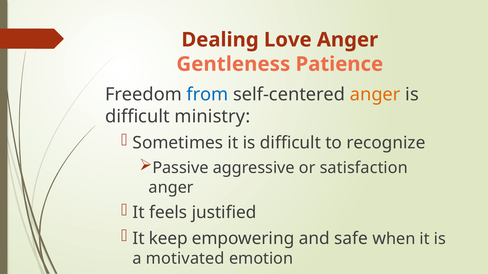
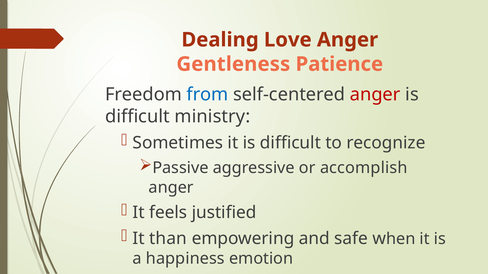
anger at (375, 95) colour: orange -> red
satisfaction: satisfaction -> accomplish
keep: keep -> than
motivated: motivated -> happiness
